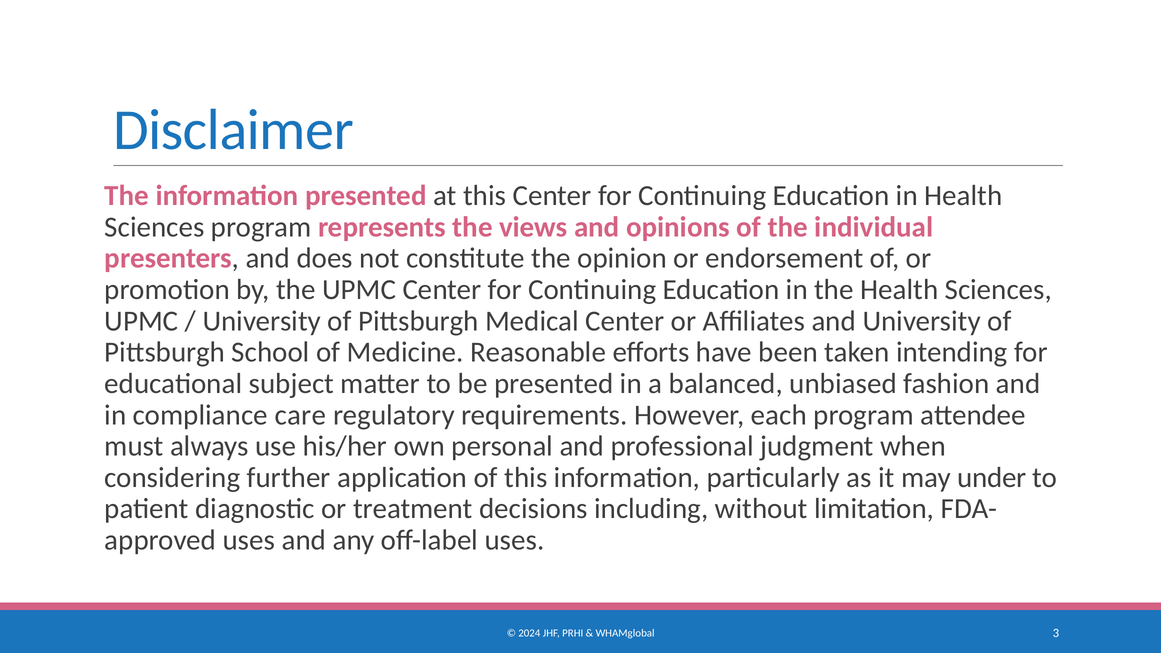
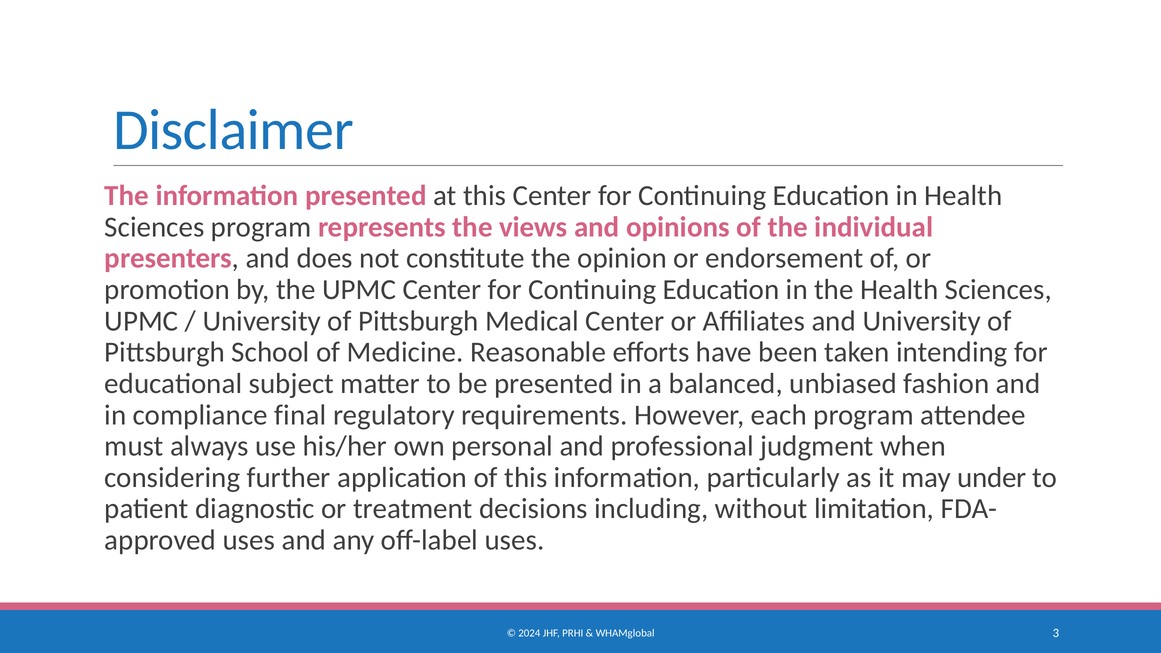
care: care -> final
